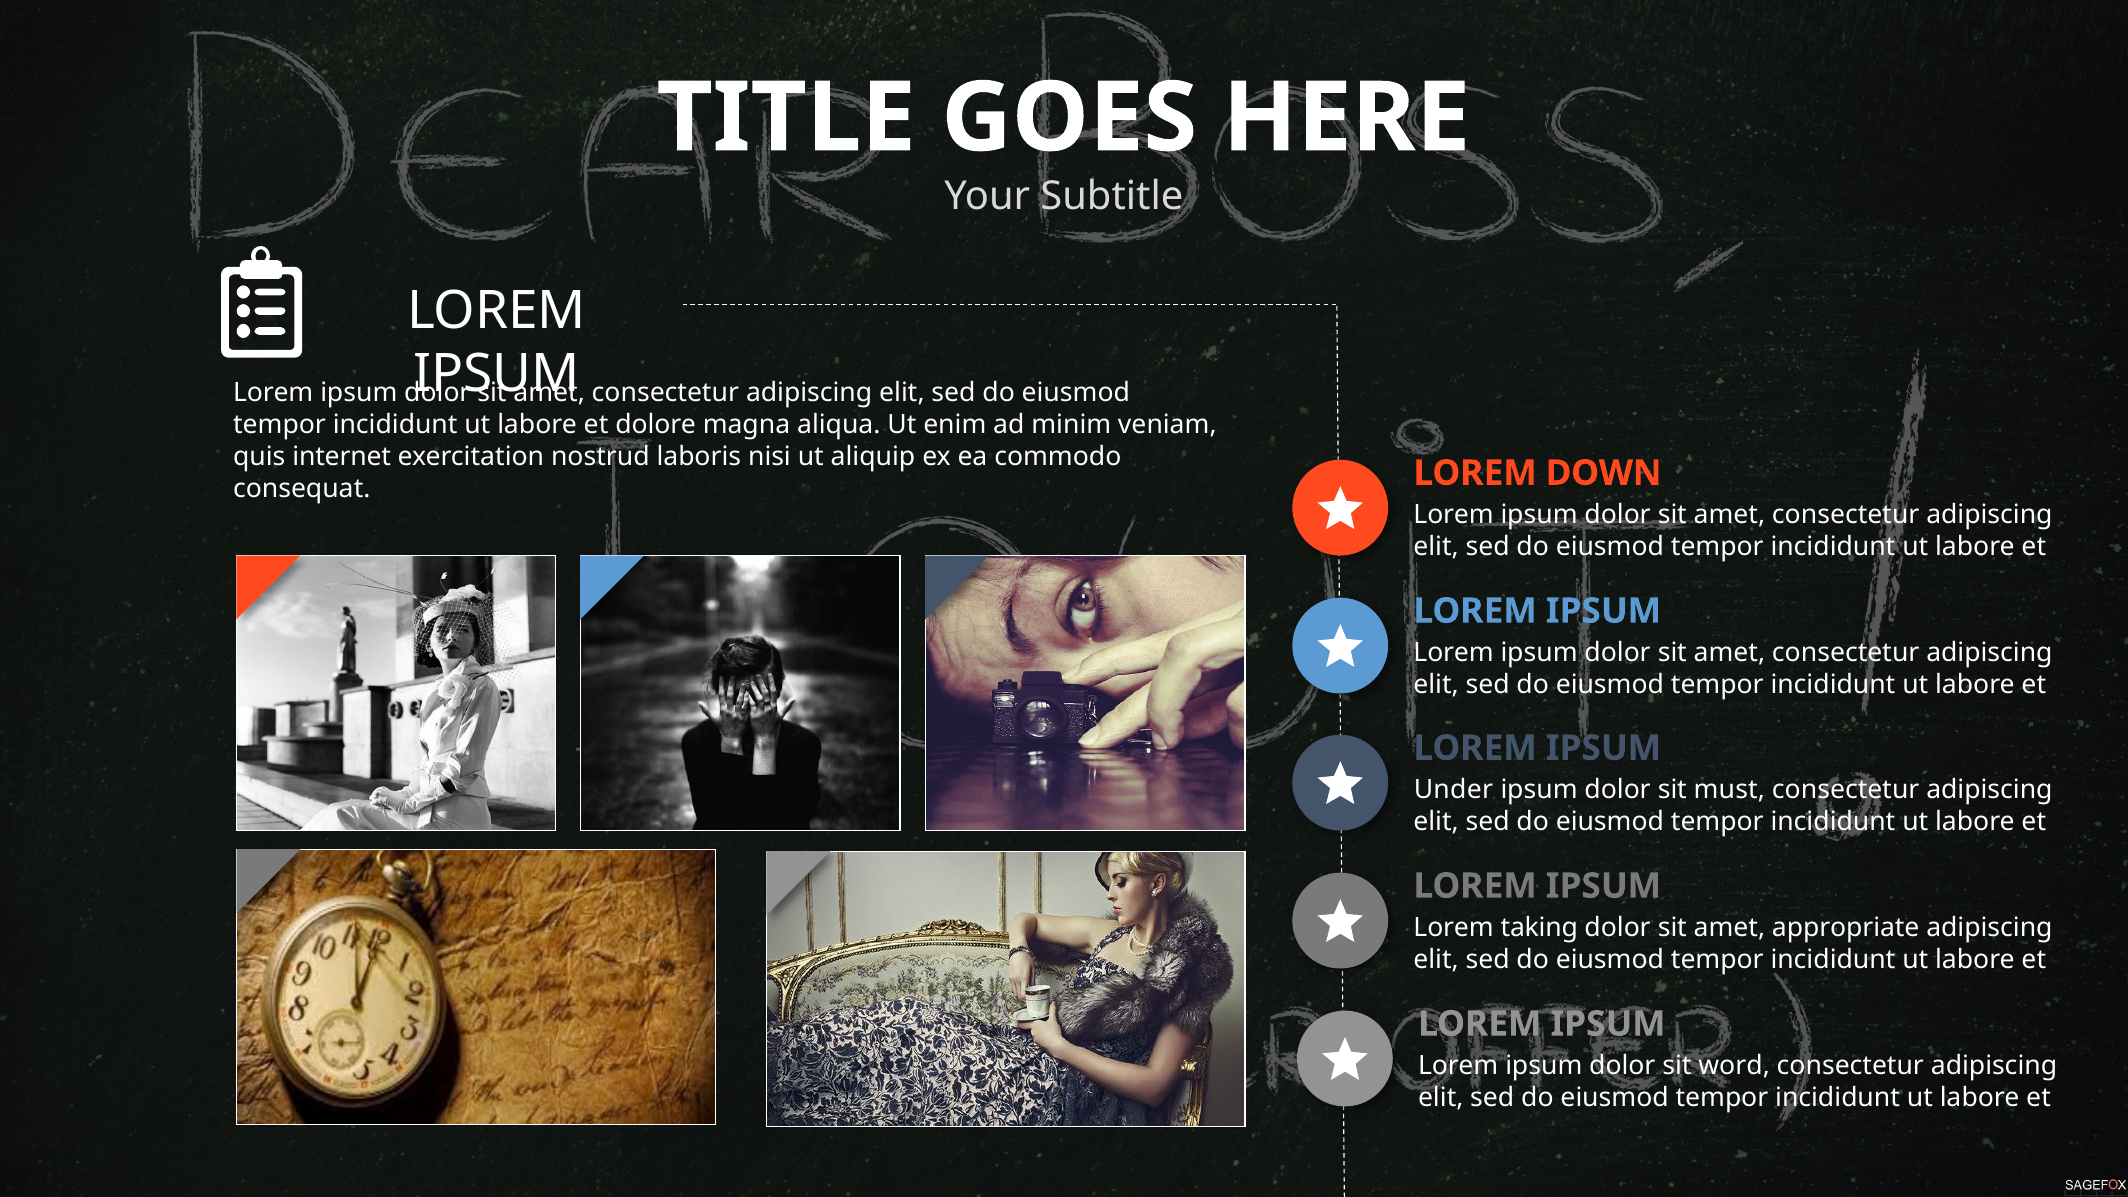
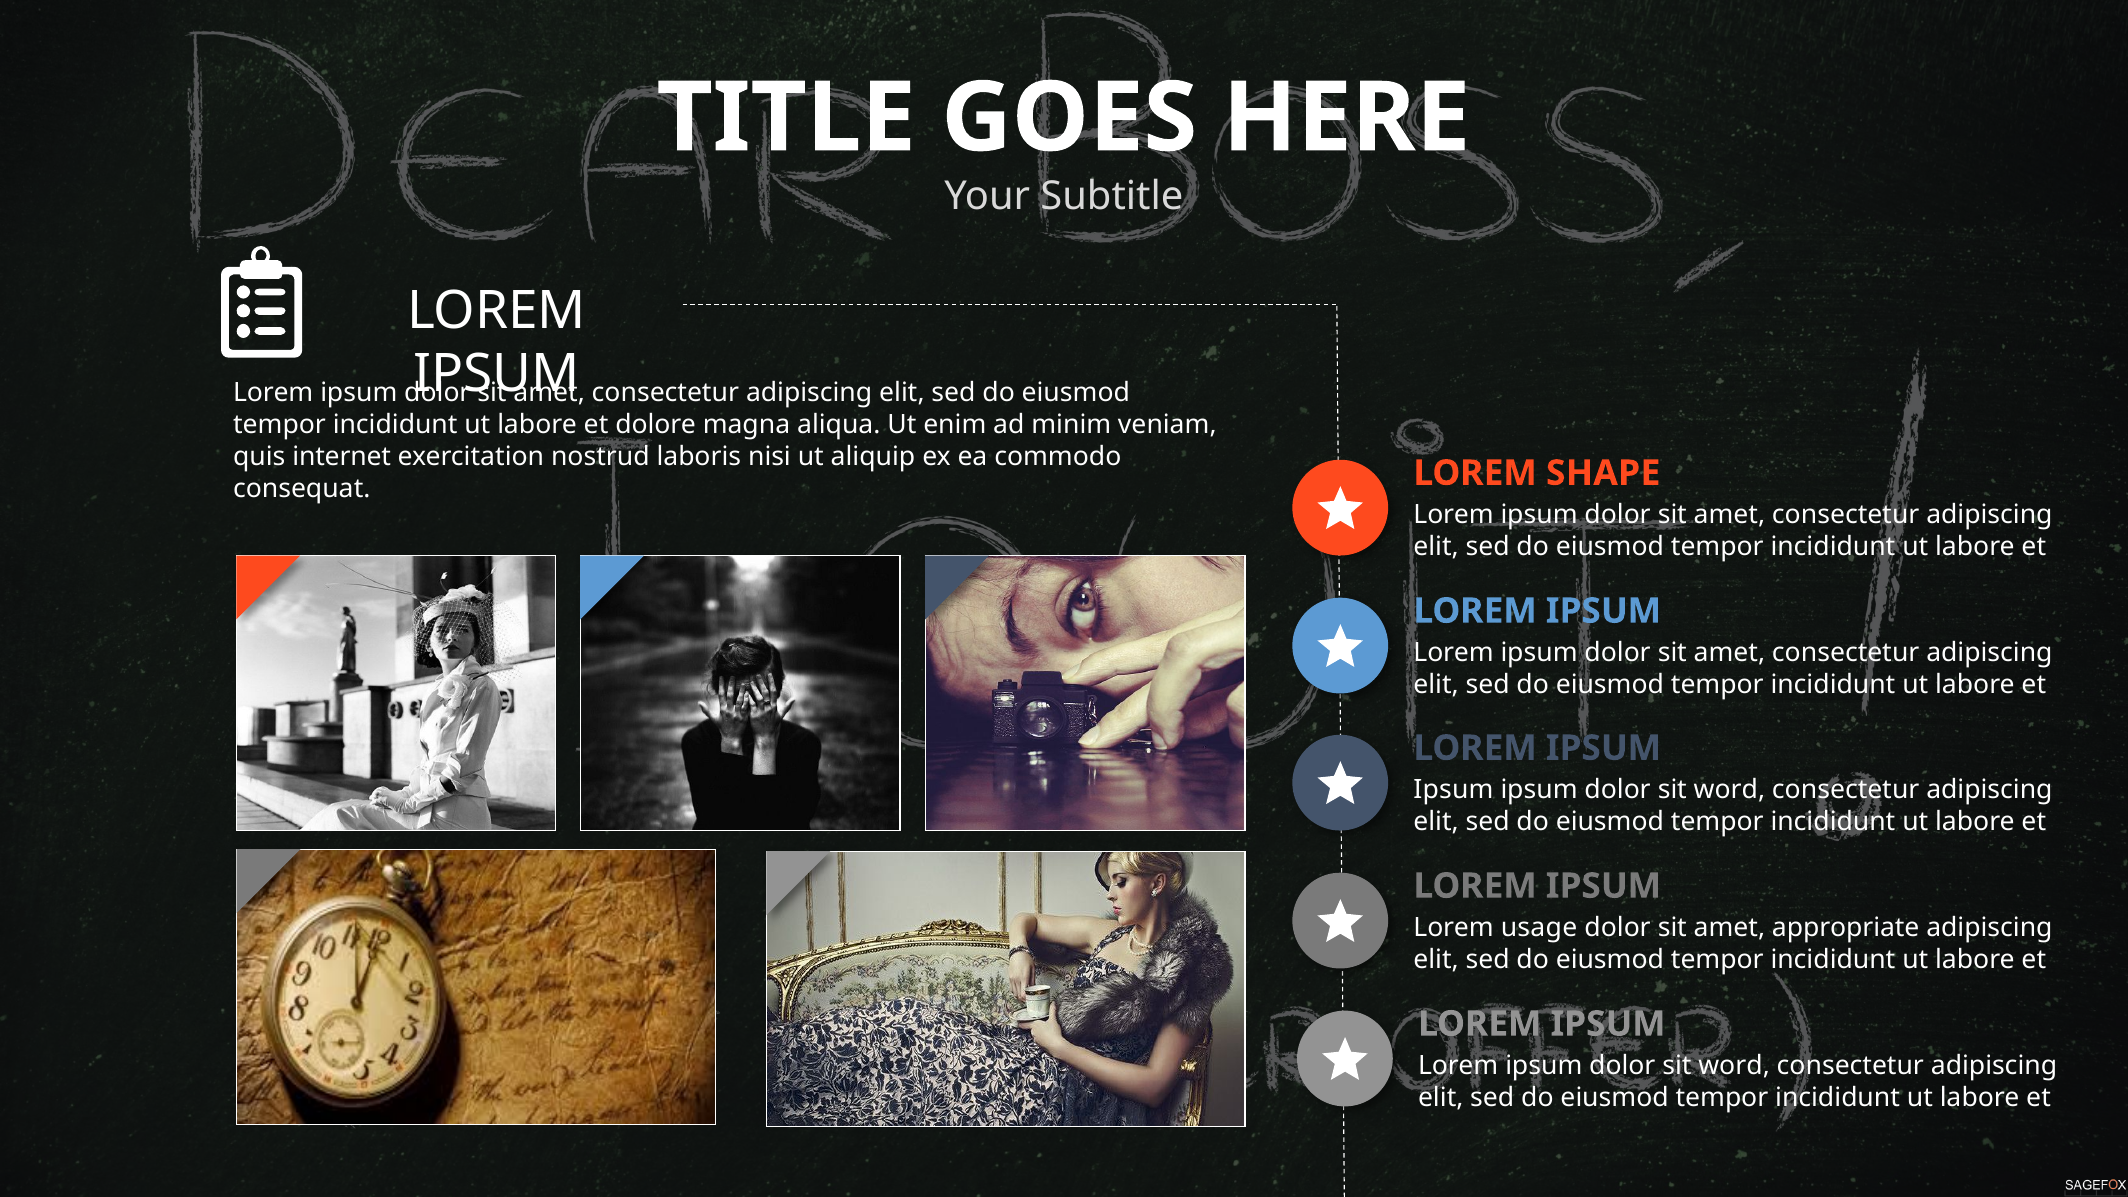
DOWN: DOWN -> SHAPE
Under at (1453, 790): Under -> Ipsum
must at (1729, 790): must -> word
taking: taking -> usage
